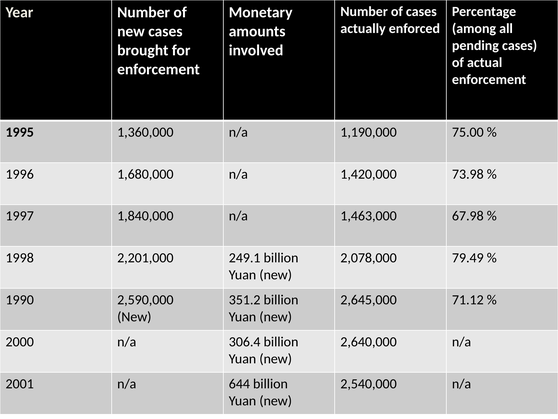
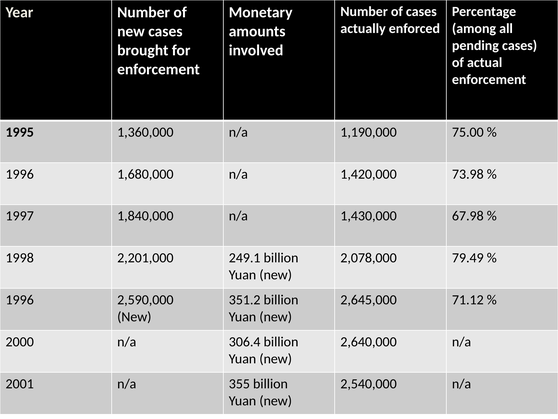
1,463,000: 1,463,000 -> 1,430,000
1990 at (20, 300): 1990 -> 1996
644: 644 -> 355
